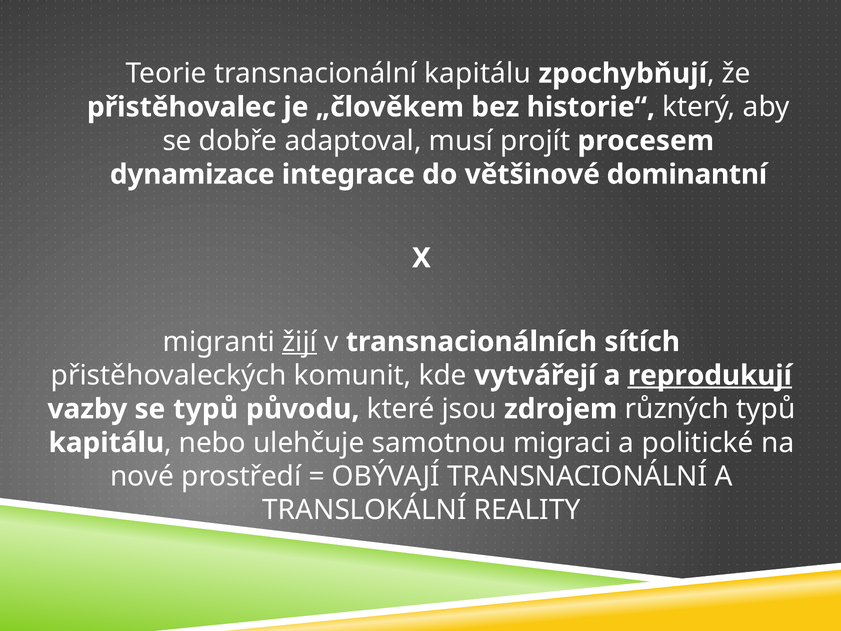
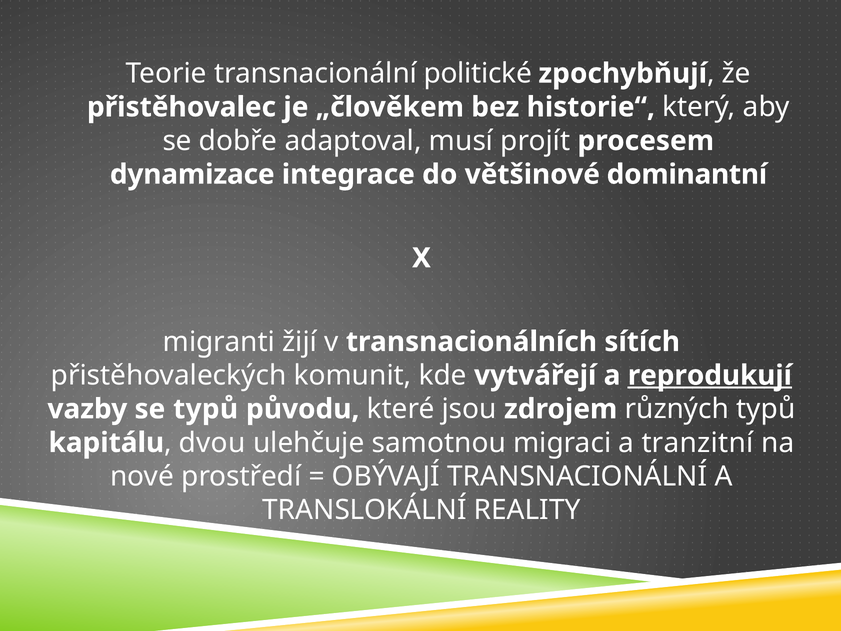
transnacionální kapitálu: kapitálu -> politické
žijí underline: present -> none
nebo: nebo -> dvou
politické: politické -> tranzitní
